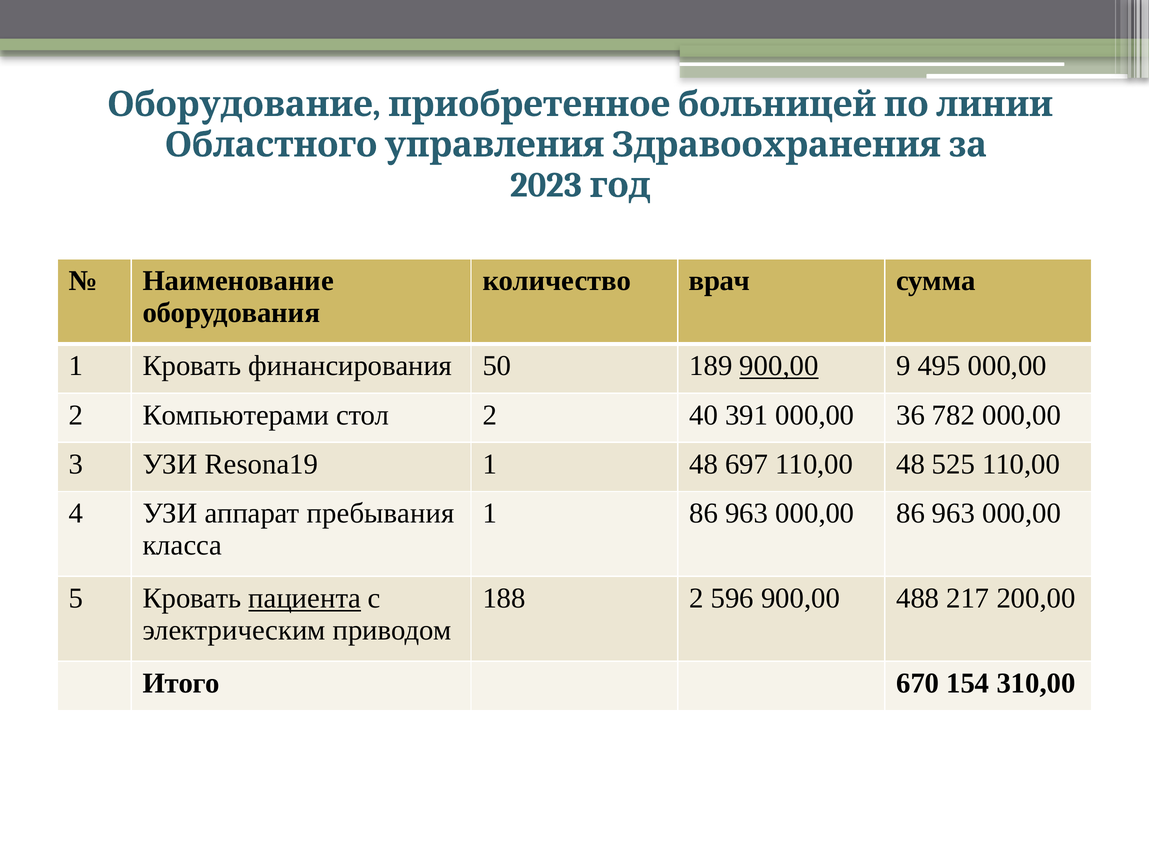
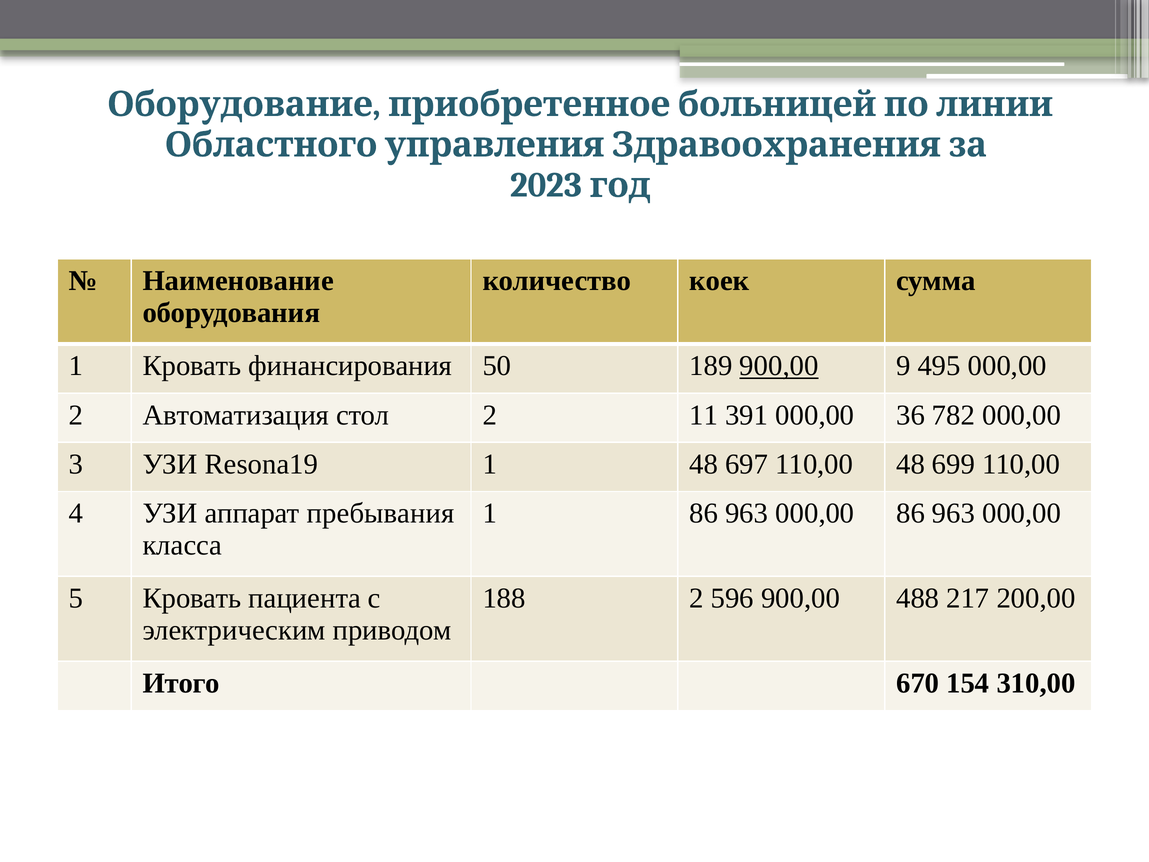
врач: врач -> коек
Компьютерами: Компьютерами -> Автоматизация
40: 40 -> 11
525: 525 -> 699
пациента underline: present -> none
